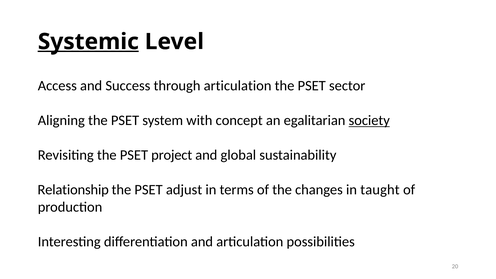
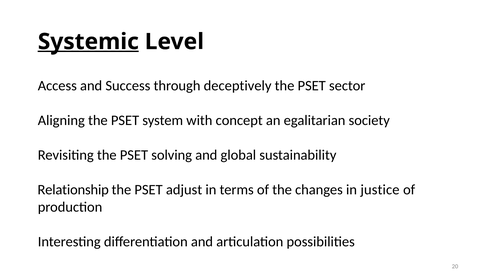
through articulation: articulation -> deceptively
society underline: present -> none
project: project -> solving
taught: taught -> justice
